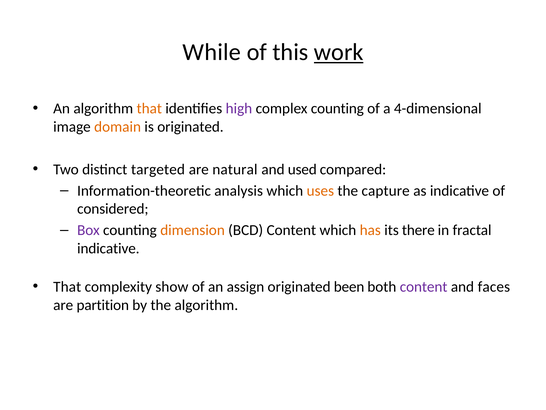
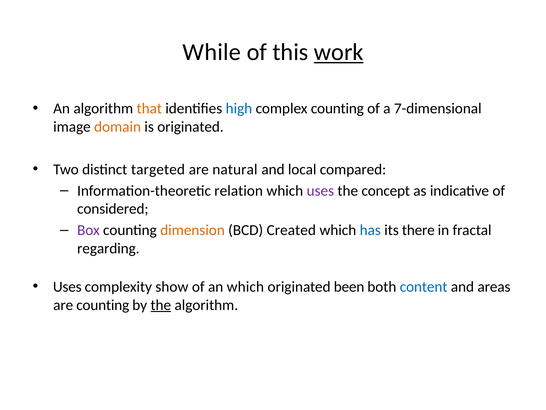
high colour: purple -> blue
4-dimensional: 4-dimensional -> 7-dimensional
used: used -> local
analysis: analysis -> relation
uses at (320, 190) colour: orange -> purple
capture: capture -> concept
BCD Content: Content -> Created
has colour: orange -> blue
indicative at (108, 248): indicative -> regarding
That at (67, 286): That -> Uses
an assign: assign -> which
content at (424, 286) colour: purple -> blue
faces: faces -> areas
are partition: partition -> counting
the at (161, 305) underline: none -> present
